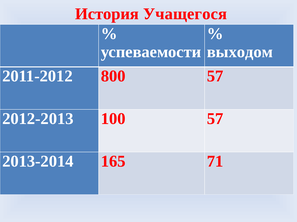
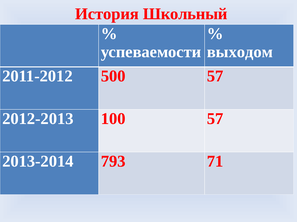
Учащегося: Учащегося -> Школьный
800: 800 -> 500
165: 165 -> 793
